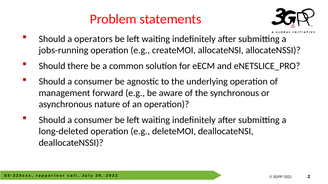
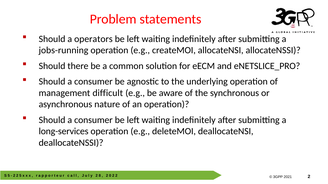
forward: forward -> difficult
long-deleted: long-deleted -> long-services
